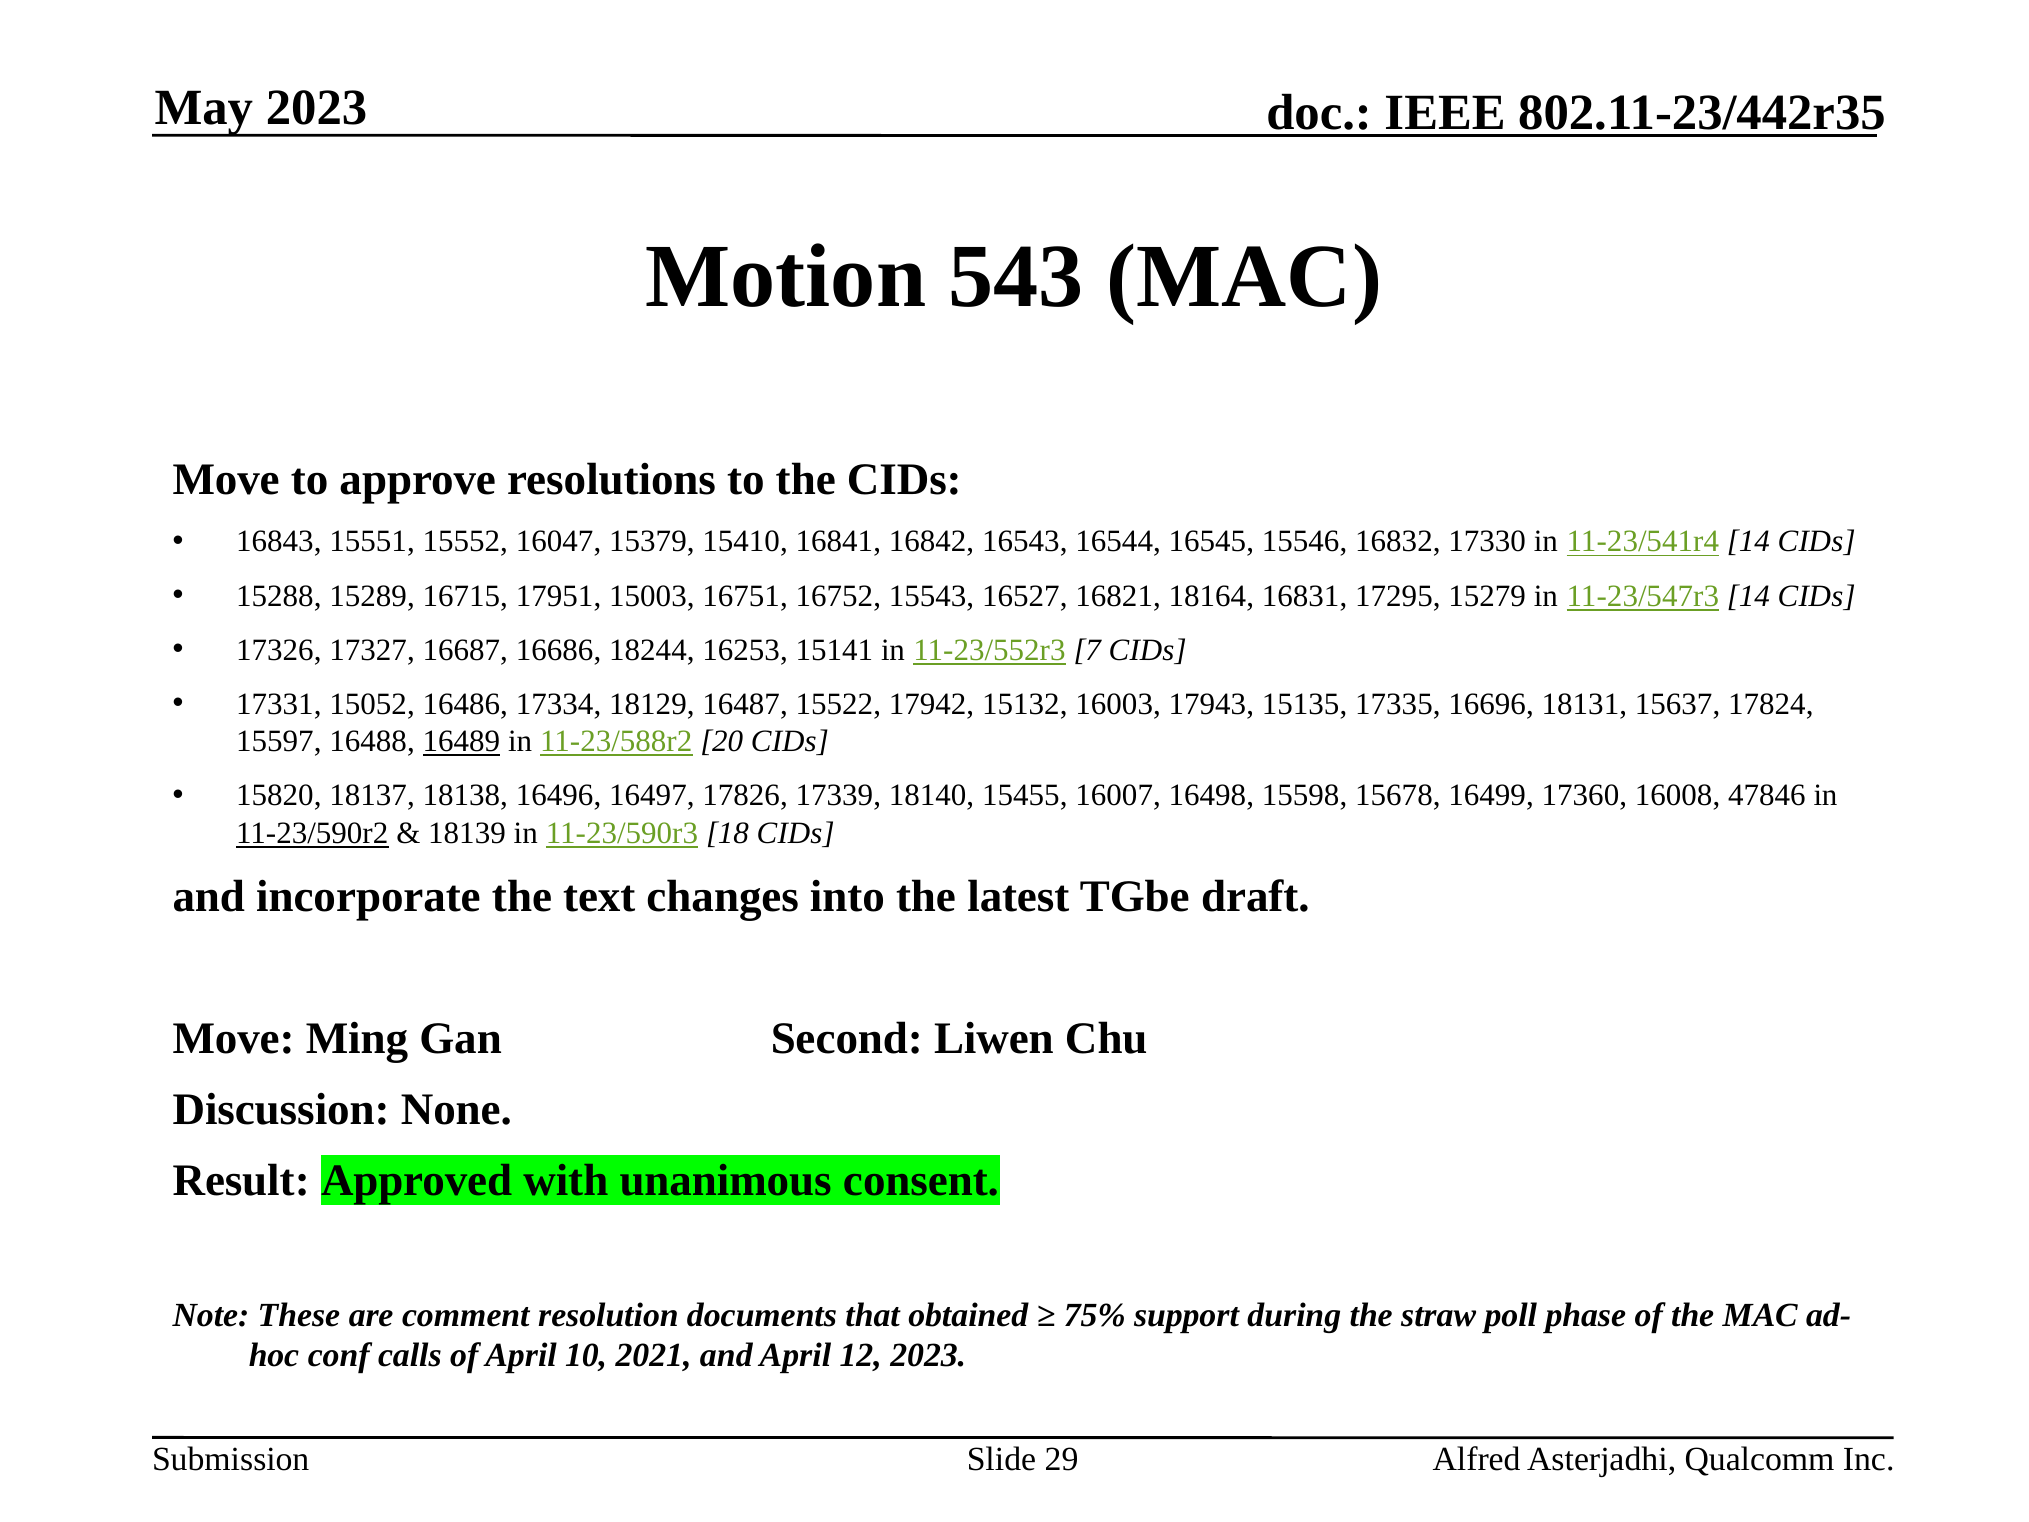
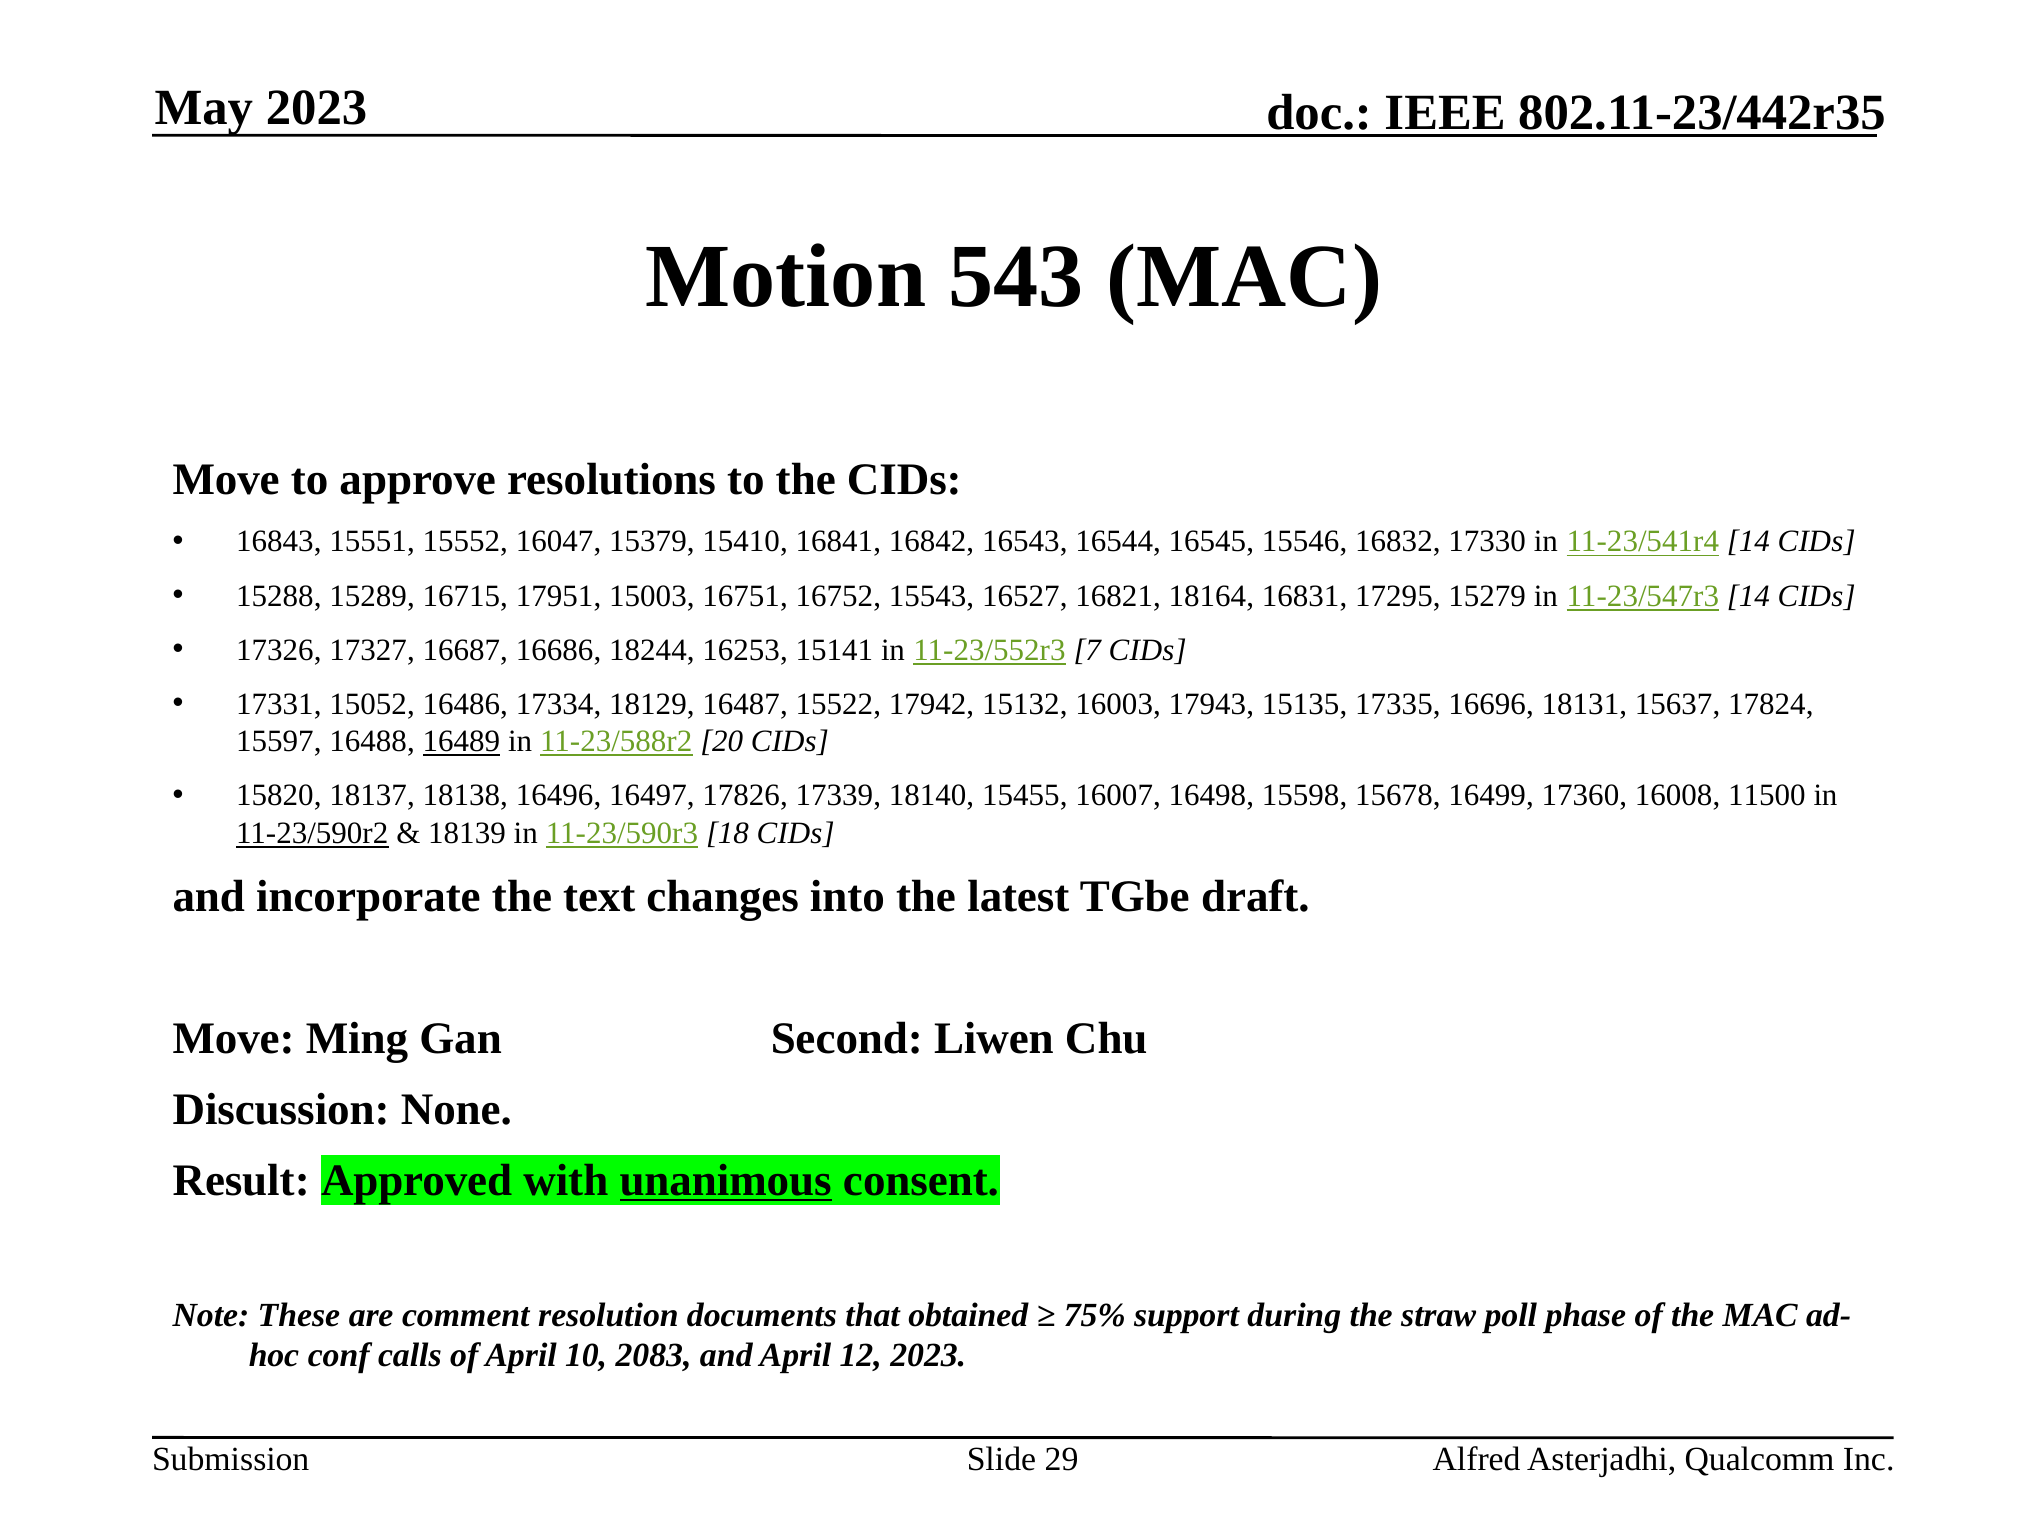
47846: 47846 -> 11500
unanimous underline: none -> present
2021: 2021 -> 2083
